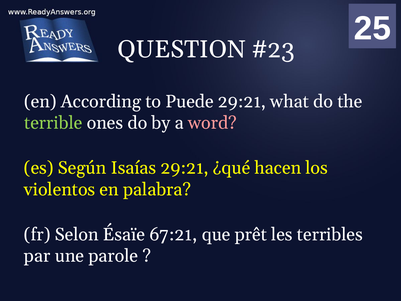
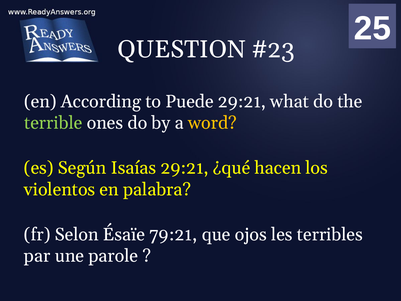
word colour: pink -> yellow
67:21: 67:21 -> 79:21
prêt: prêt -> ojos
